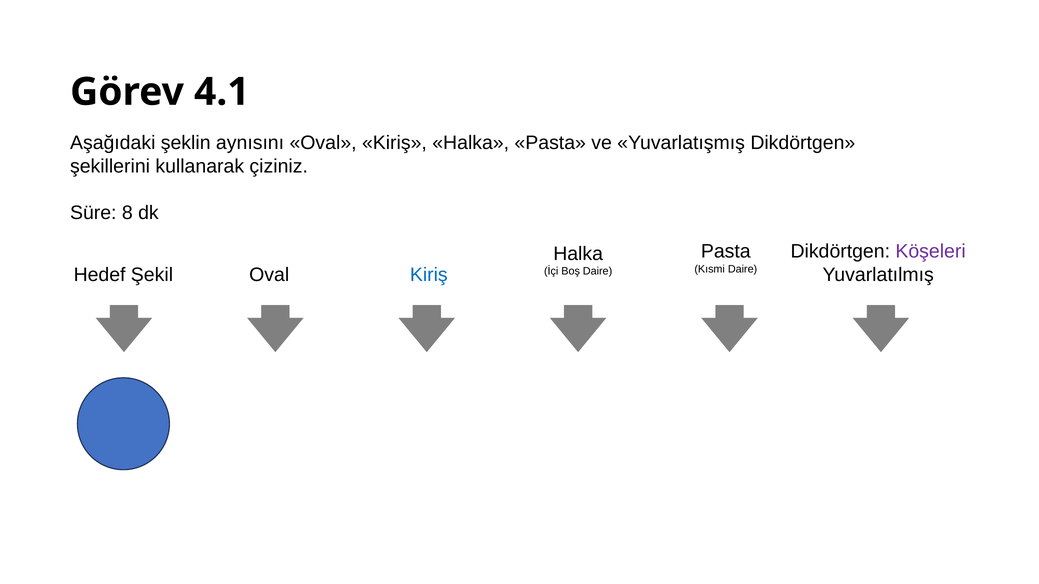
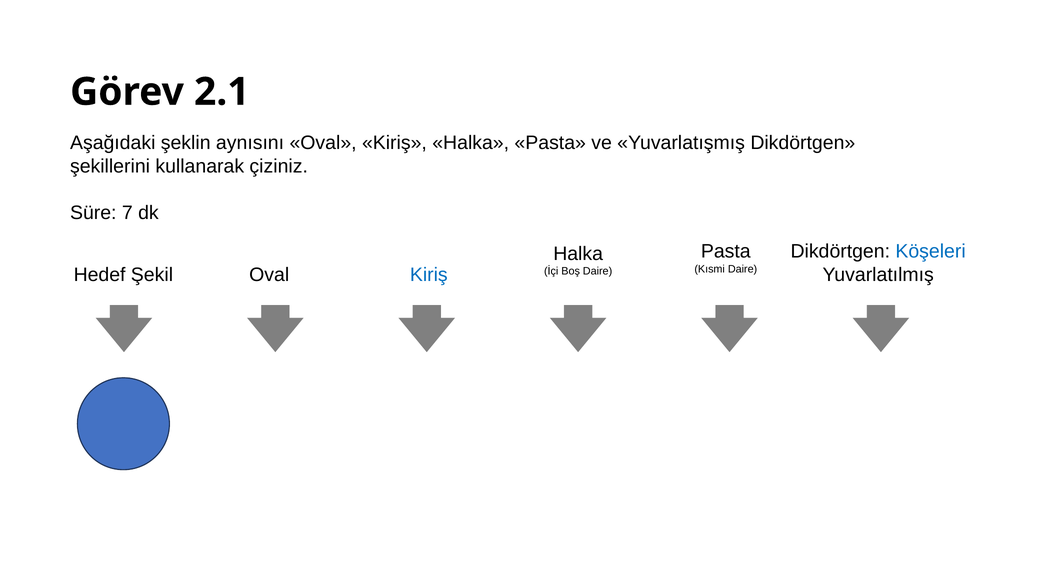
4.1: 4.1 -> 2.1
8: 8 -> 7
Köşeleri colour: purple -> blue
